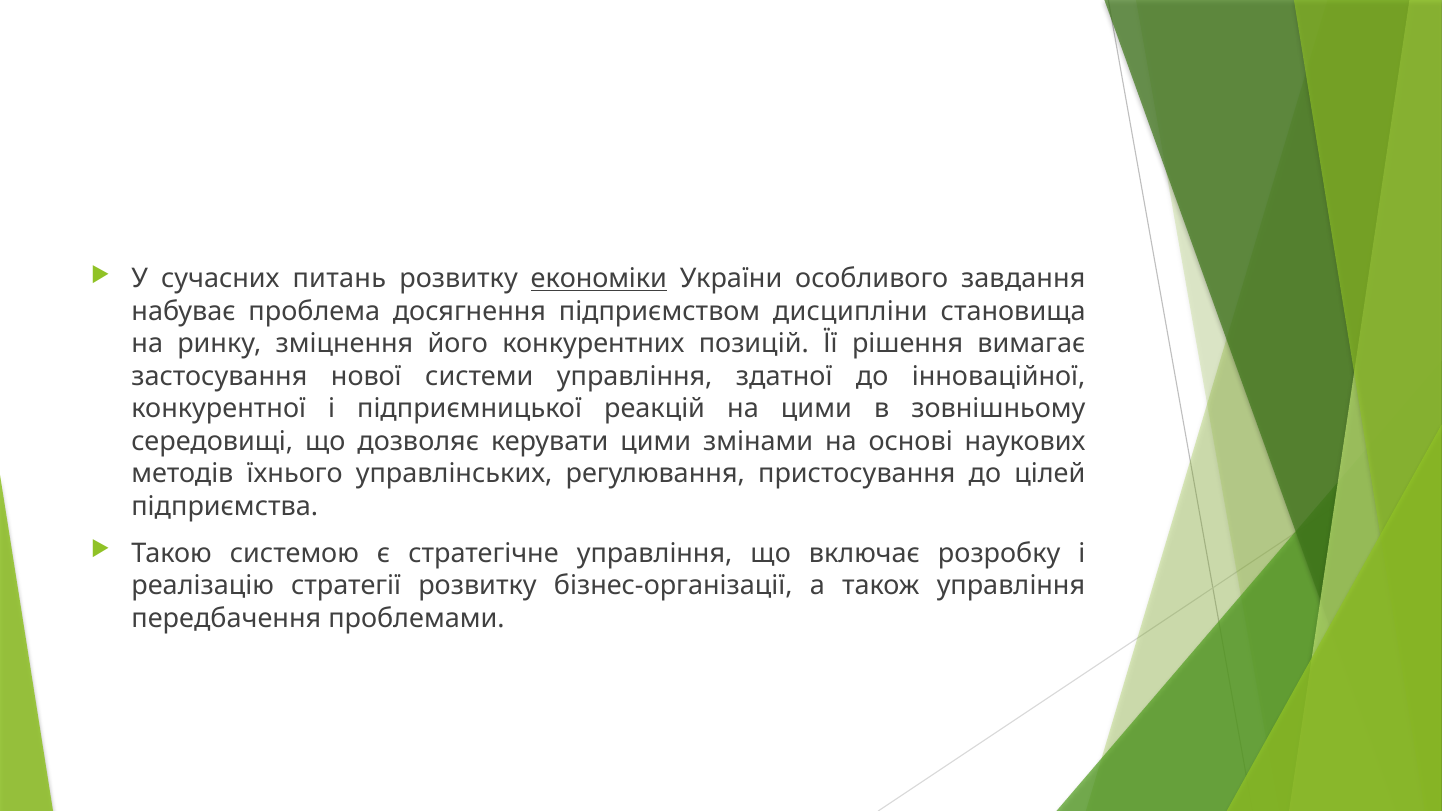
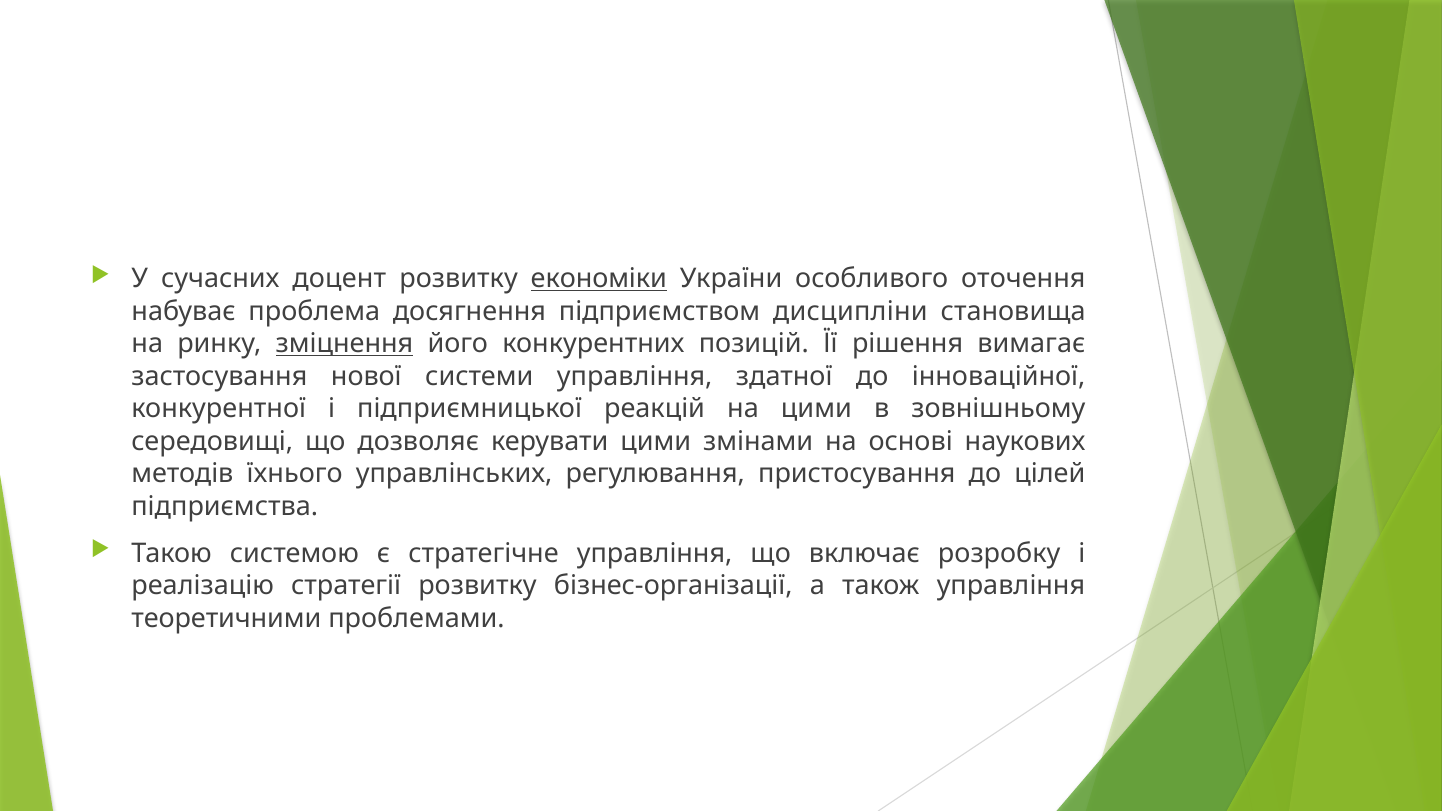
питань: питань -> доцент
завдання: завдання -> оточення
зміцнення underline: none -> present
передбачення: передбачення -> теоретичними
